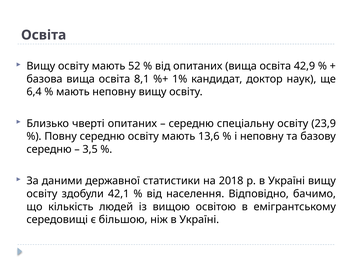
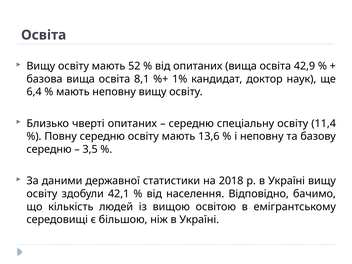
23,9: 23,9 -> 11,4
